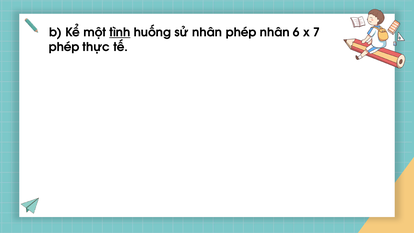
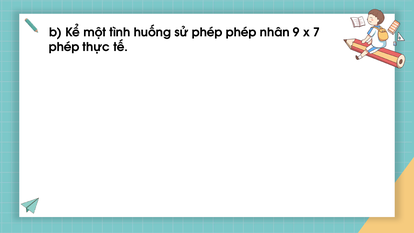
tình underline: present -> none
sử nhân: nhân -> phép
6: 6 -> 9
